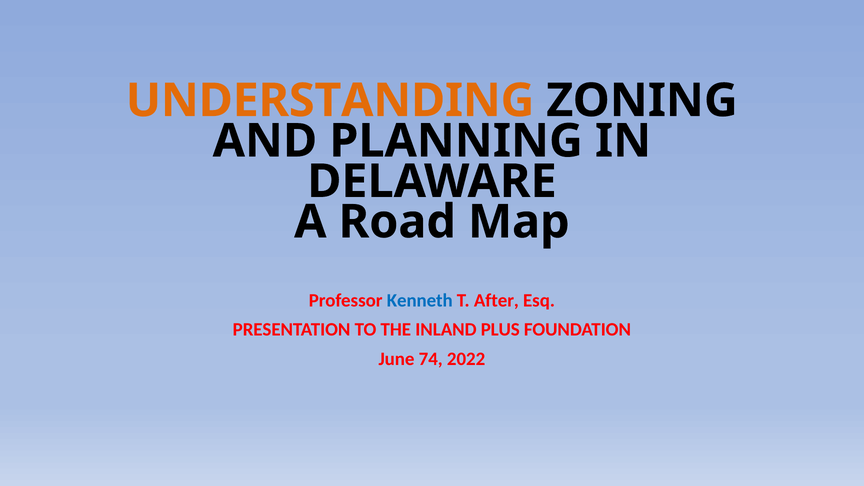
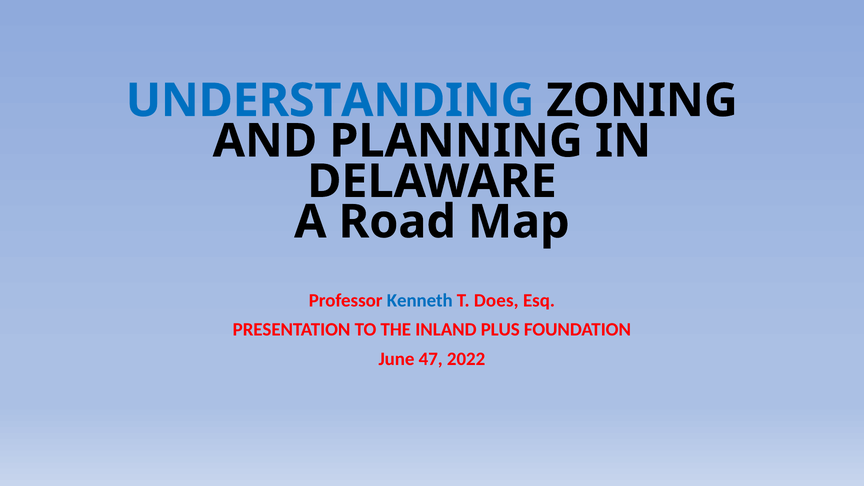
UNDERSTANDING colour: orange -> blue
After: After -> Does
74: 74 -> 47
